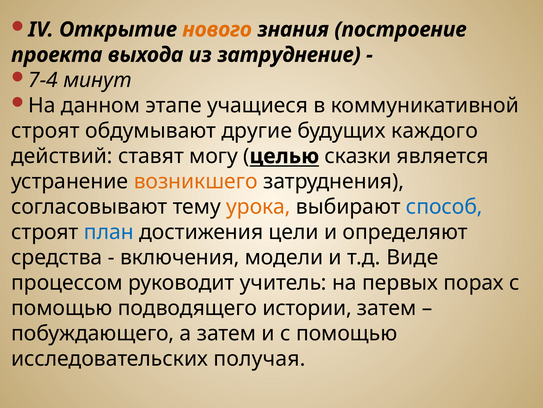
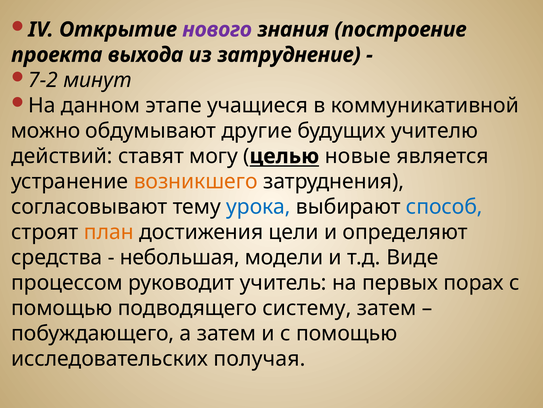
нового colour: orange -> purple
7-4: 7-4 -> 7-2
строят at (45, 131): строят -> можно
каждого: каждого -> учителю
сказки: сказки -> новые
урока colour: orange -> blue
план colour: blue -> orange
включения: включения -> небольшая
истории: истории -> систему
